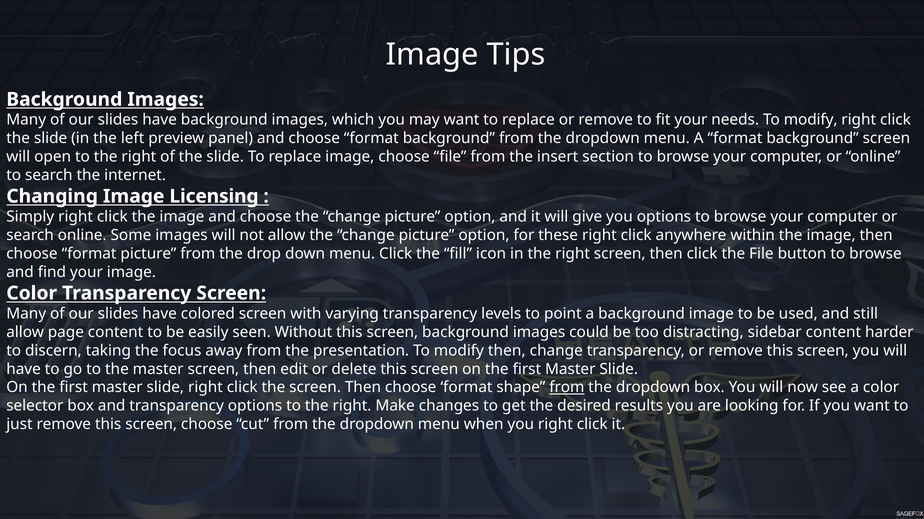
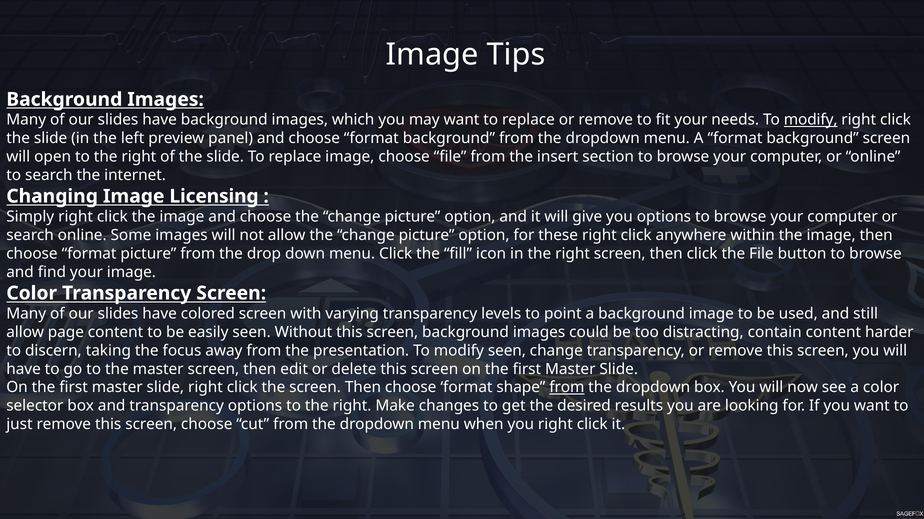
modify at (811, 120) underline: none -> present
sidebar: sidebar -> contain
modify then: then -> seen
